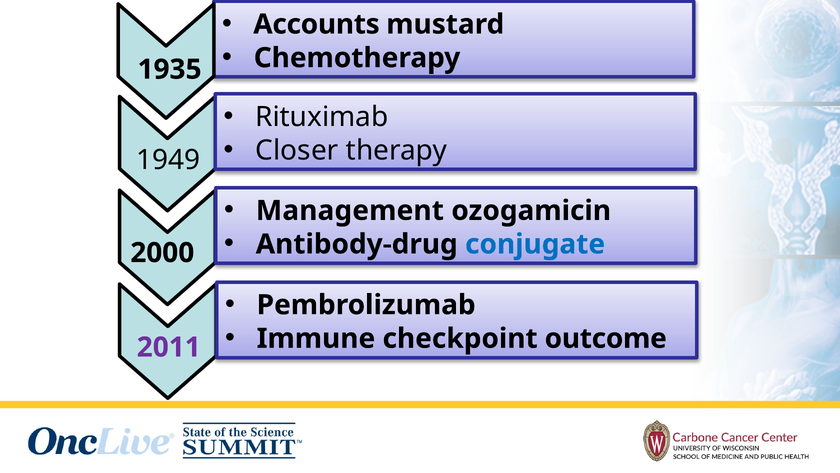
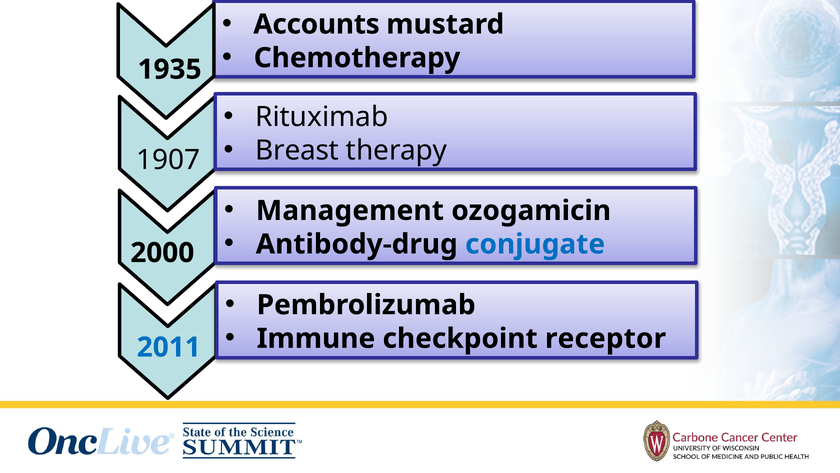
Closer: Closer -> Breast
1949: 1949 -> 1907
outcome: outcome -> receptor
2011 colour: purple -> blue
